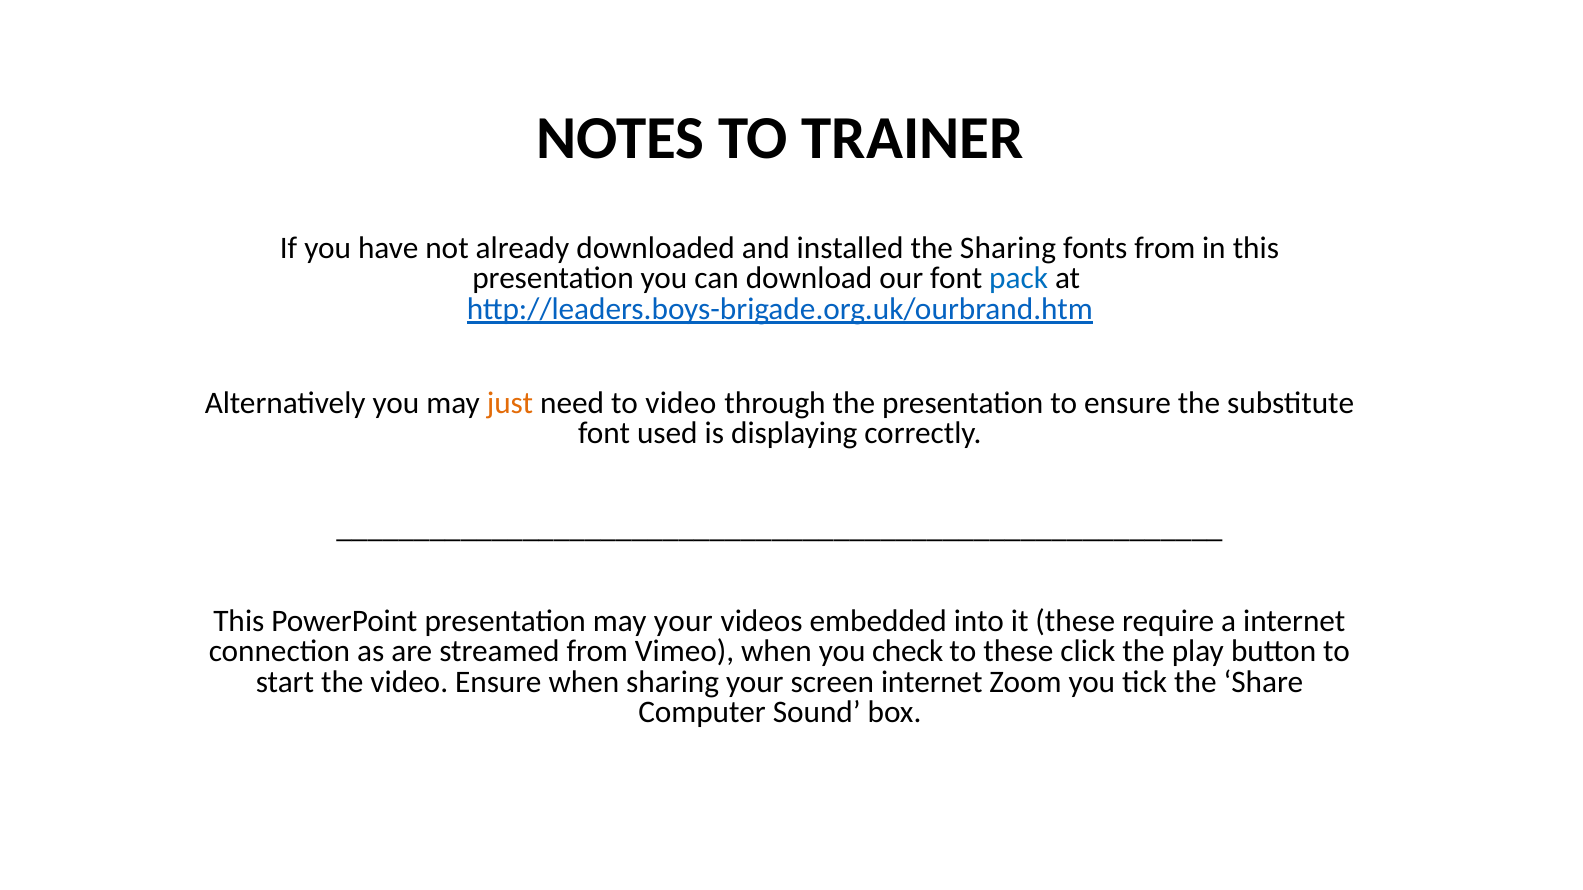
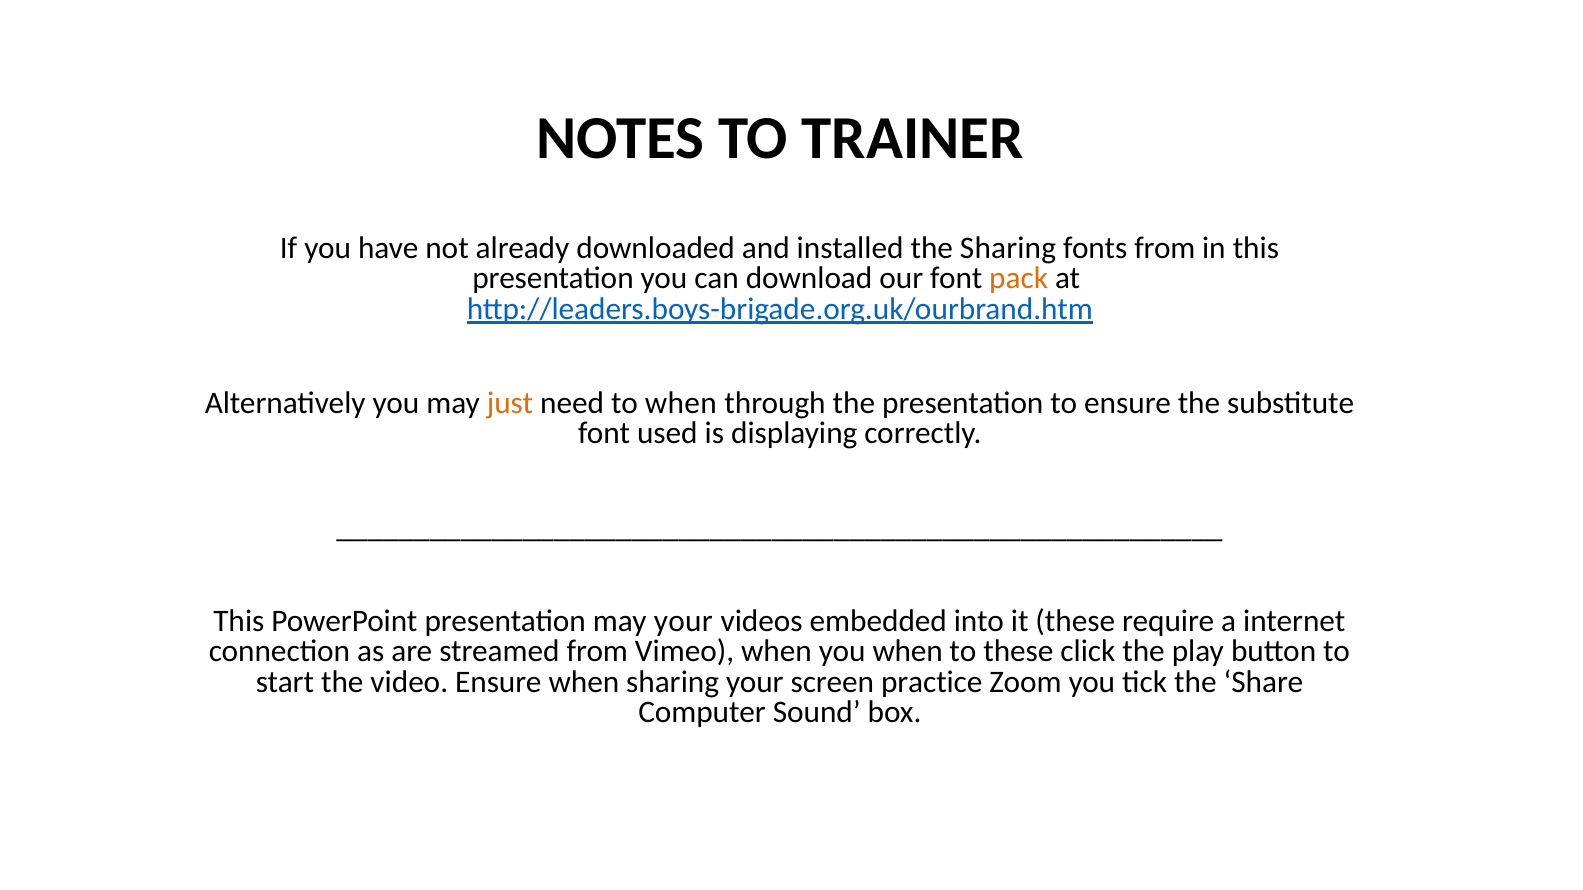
pack colour: blue -> orange
to video: video -> when
you check: check -> when
screen internet: internet -> practice
